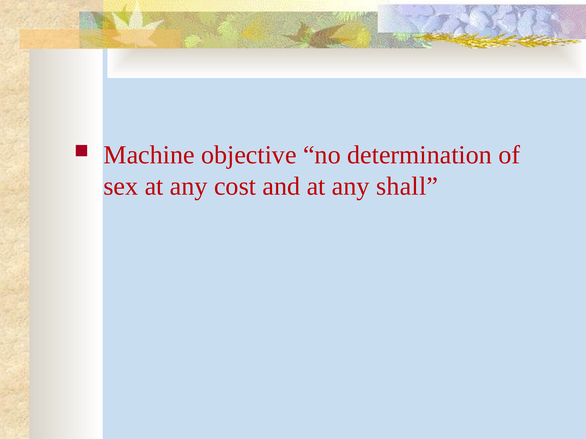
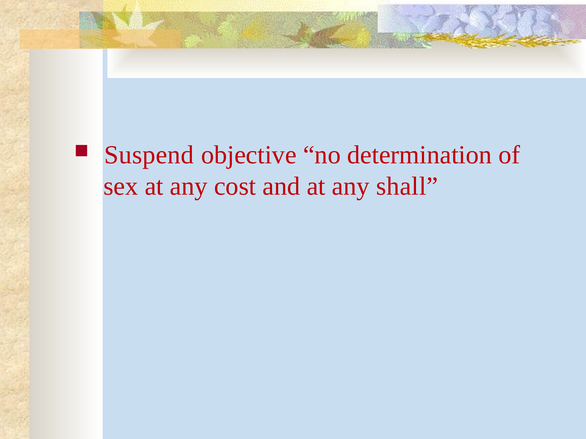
Machine: Machine -> Suspend
